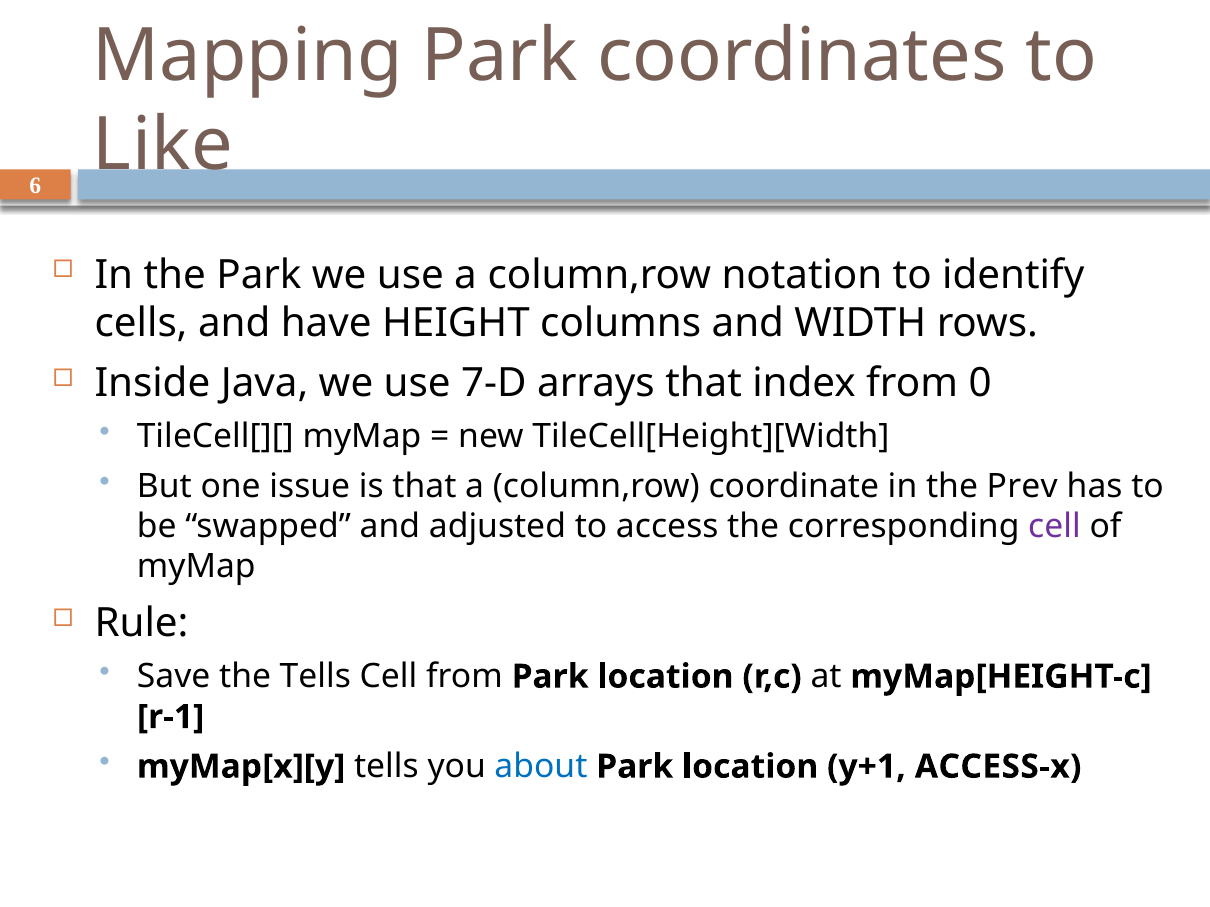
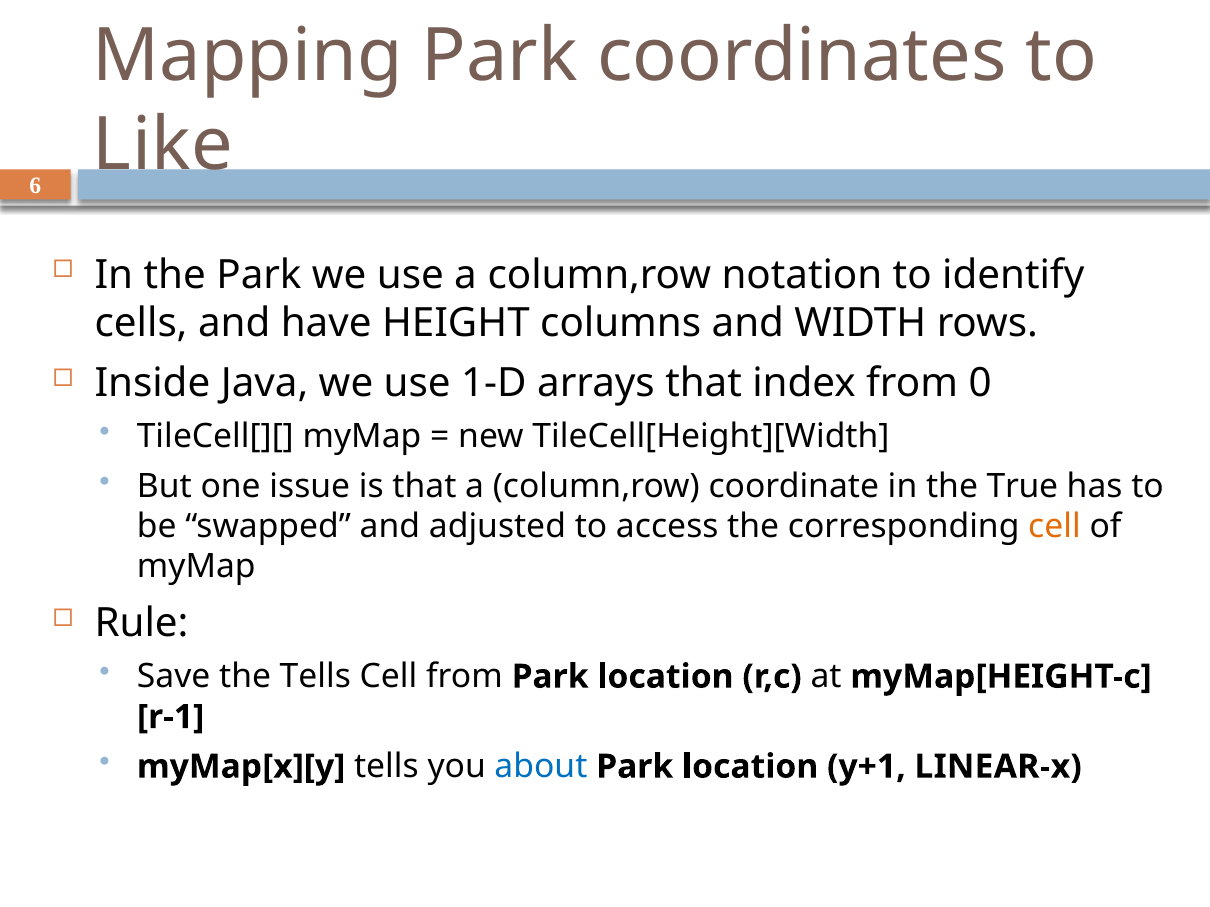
7-D: 7-D -> 1-D
Prev: Prev -> True
cell at (1054, 527) colour: purple -> orange
ACCESS-x: ACCESS-x -> LINEAR-x
